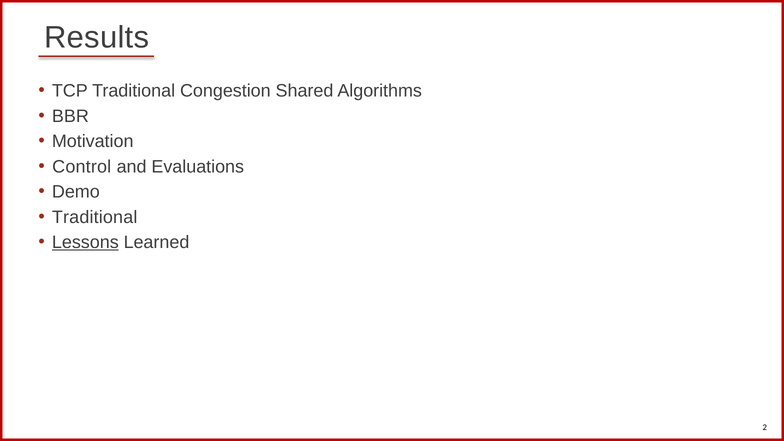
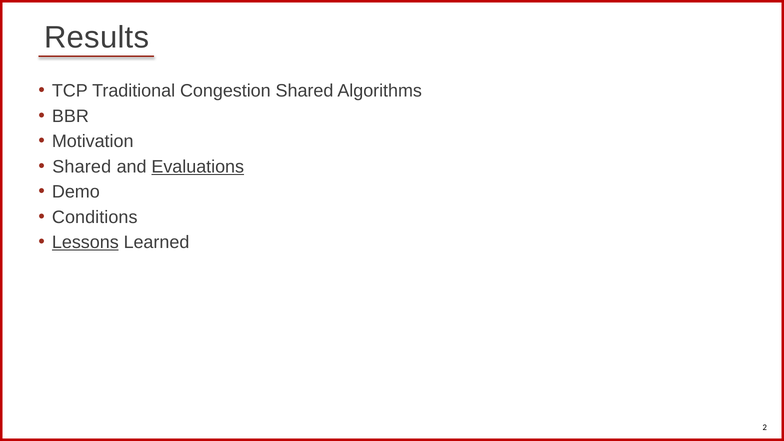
Control at (82, 167): Control -> Shared
Evaluations underline: none -> present
Traditional at (95, 217): Traditional -> Conditions
